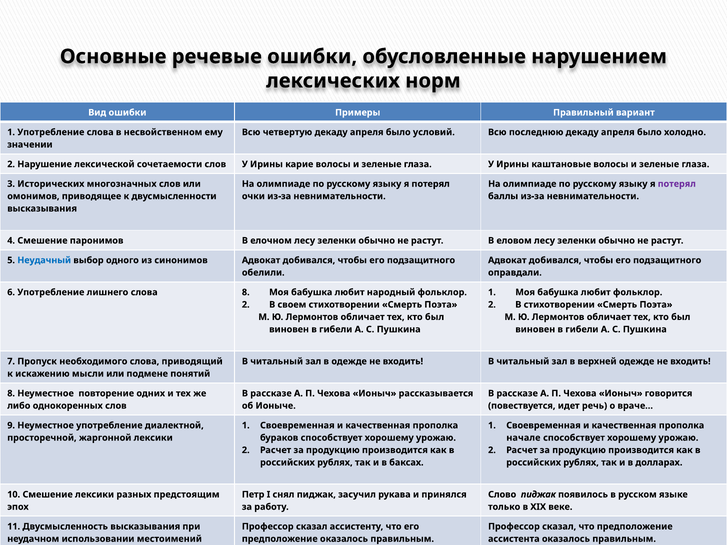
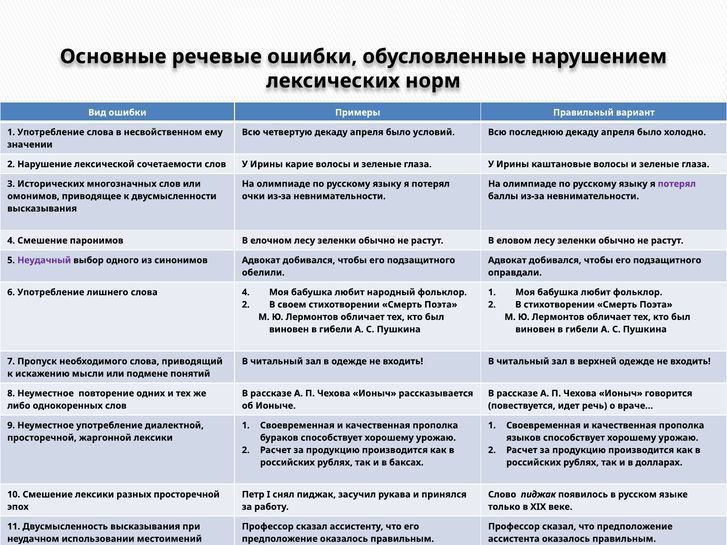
Неудачный colour: blue -> purple
слова 8: 8 -> 4
начале: начале -> языков
разных предстоящим: предстоящим -> просторечной
